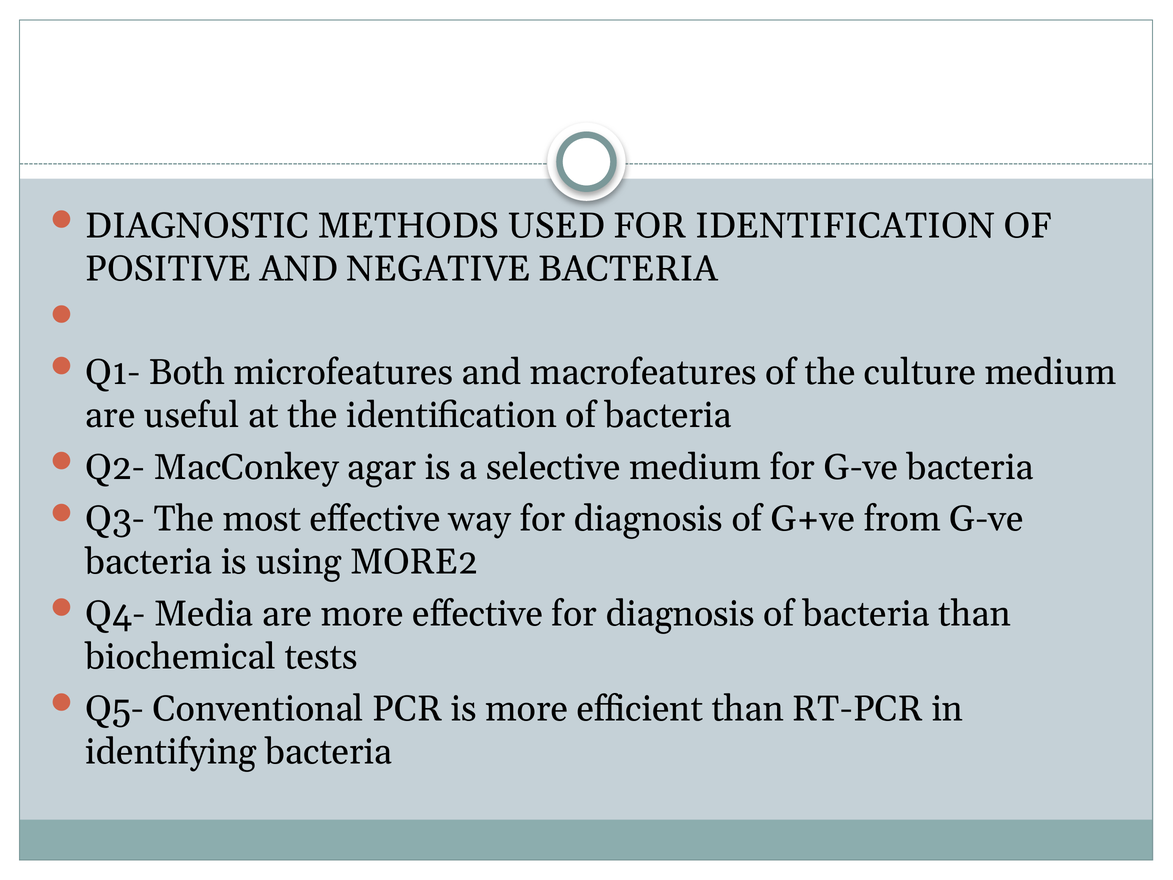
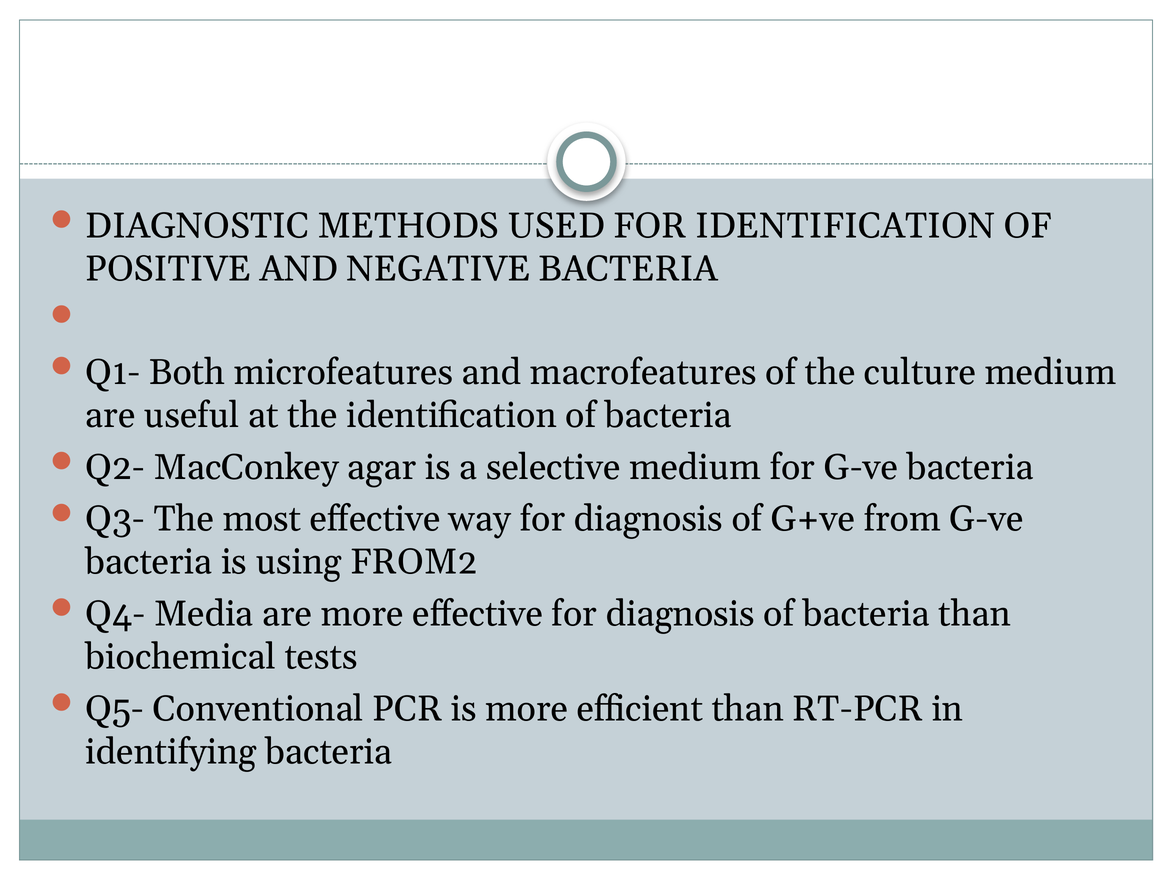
MORE2: MORE2 -> FROM2
